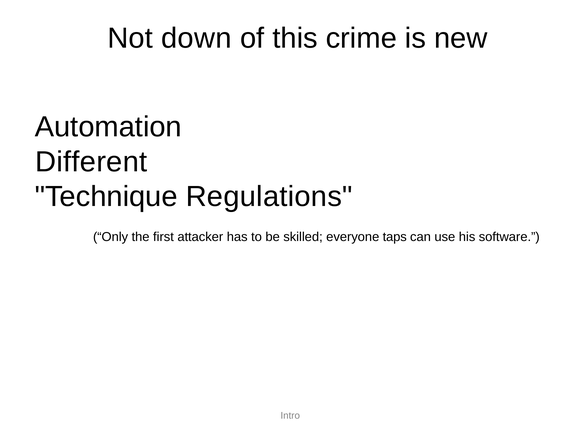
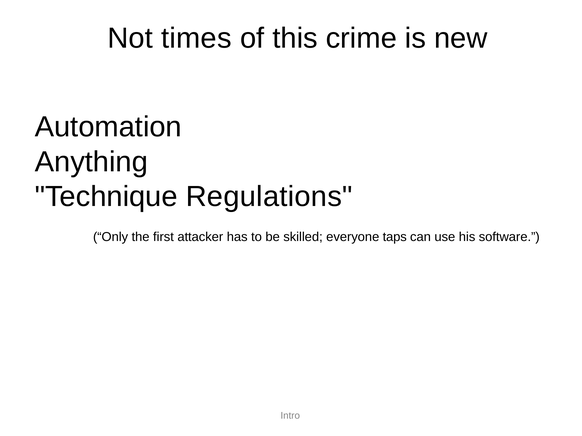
down: down -> times
Different: Different -> Anything
